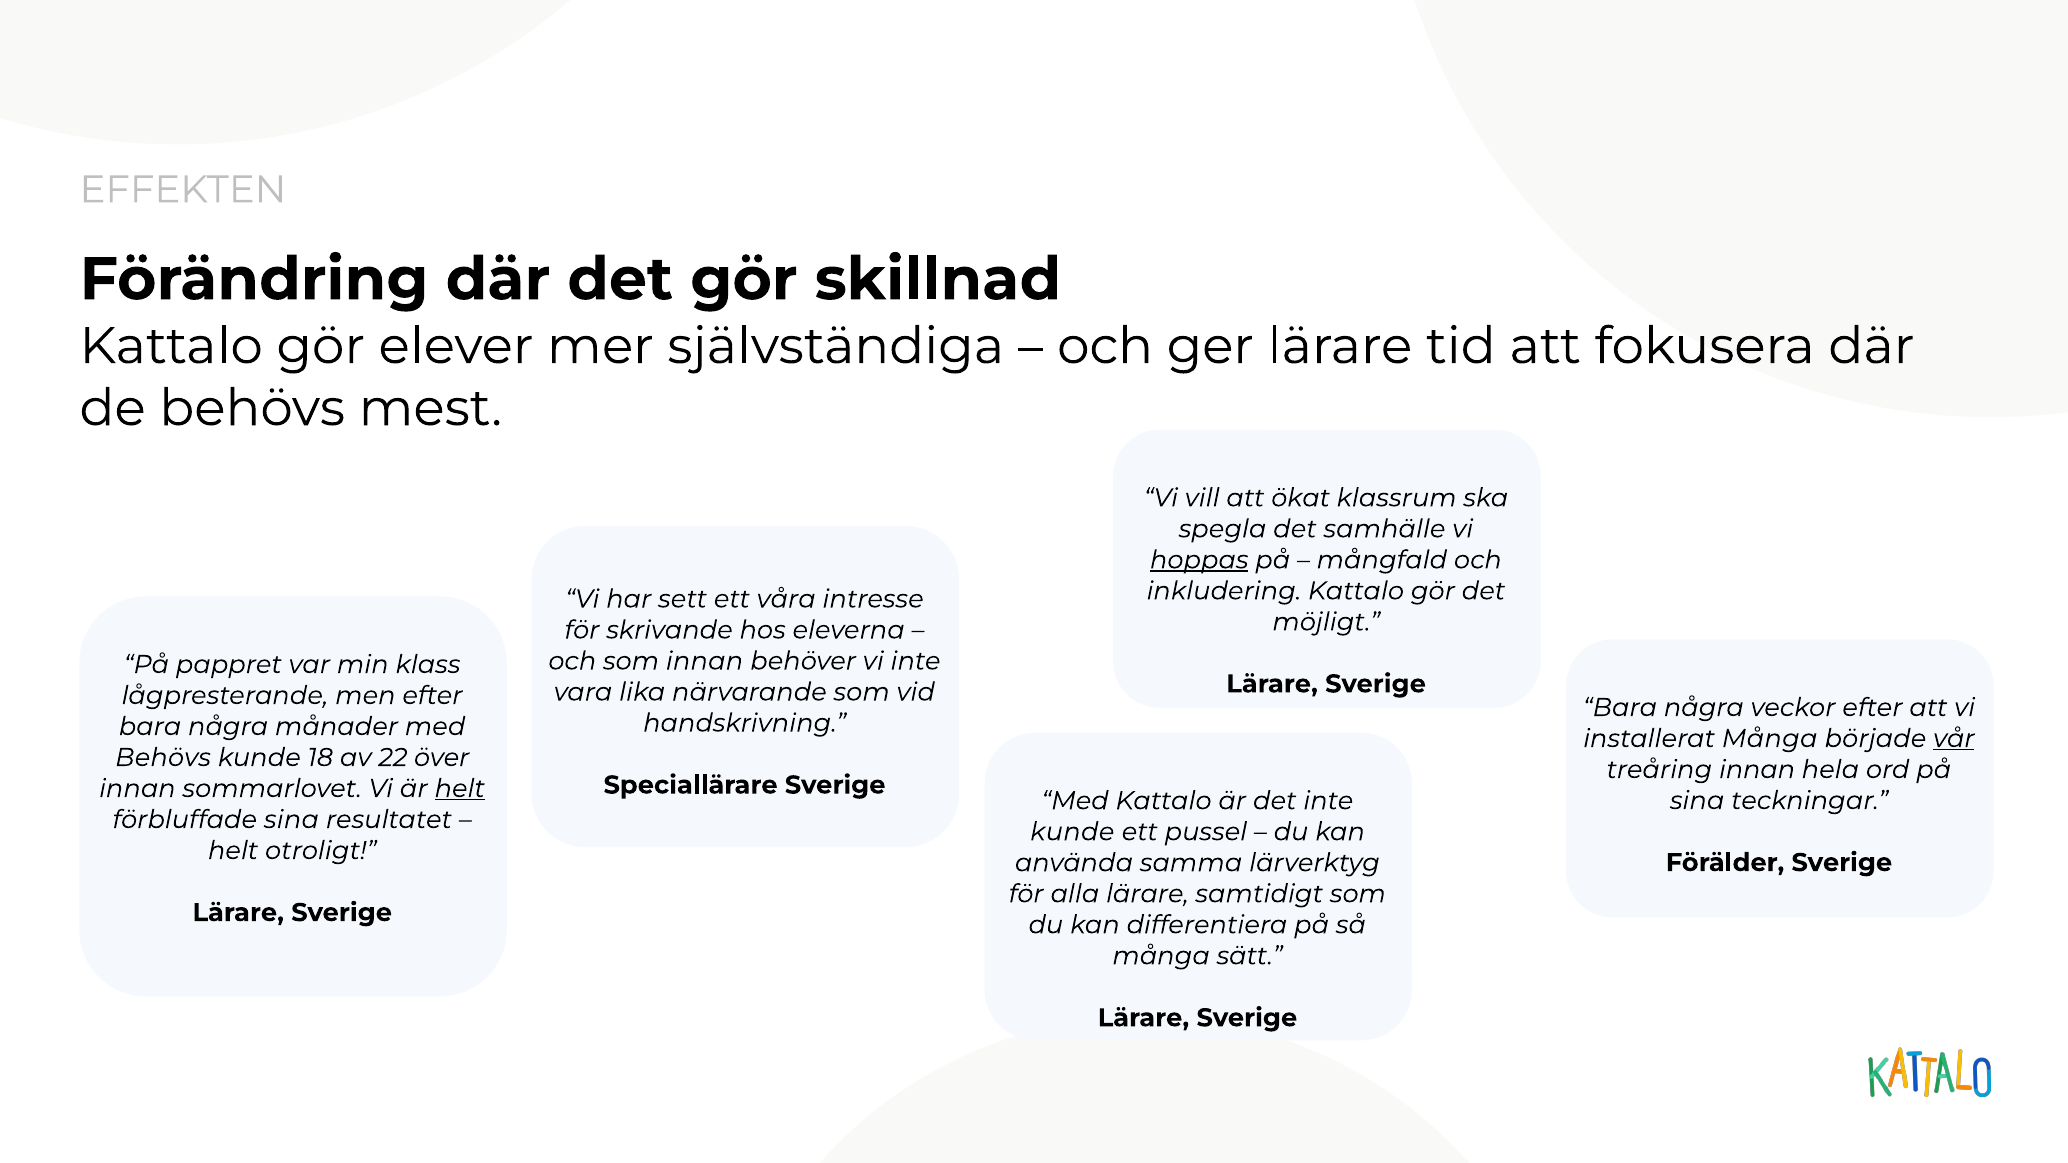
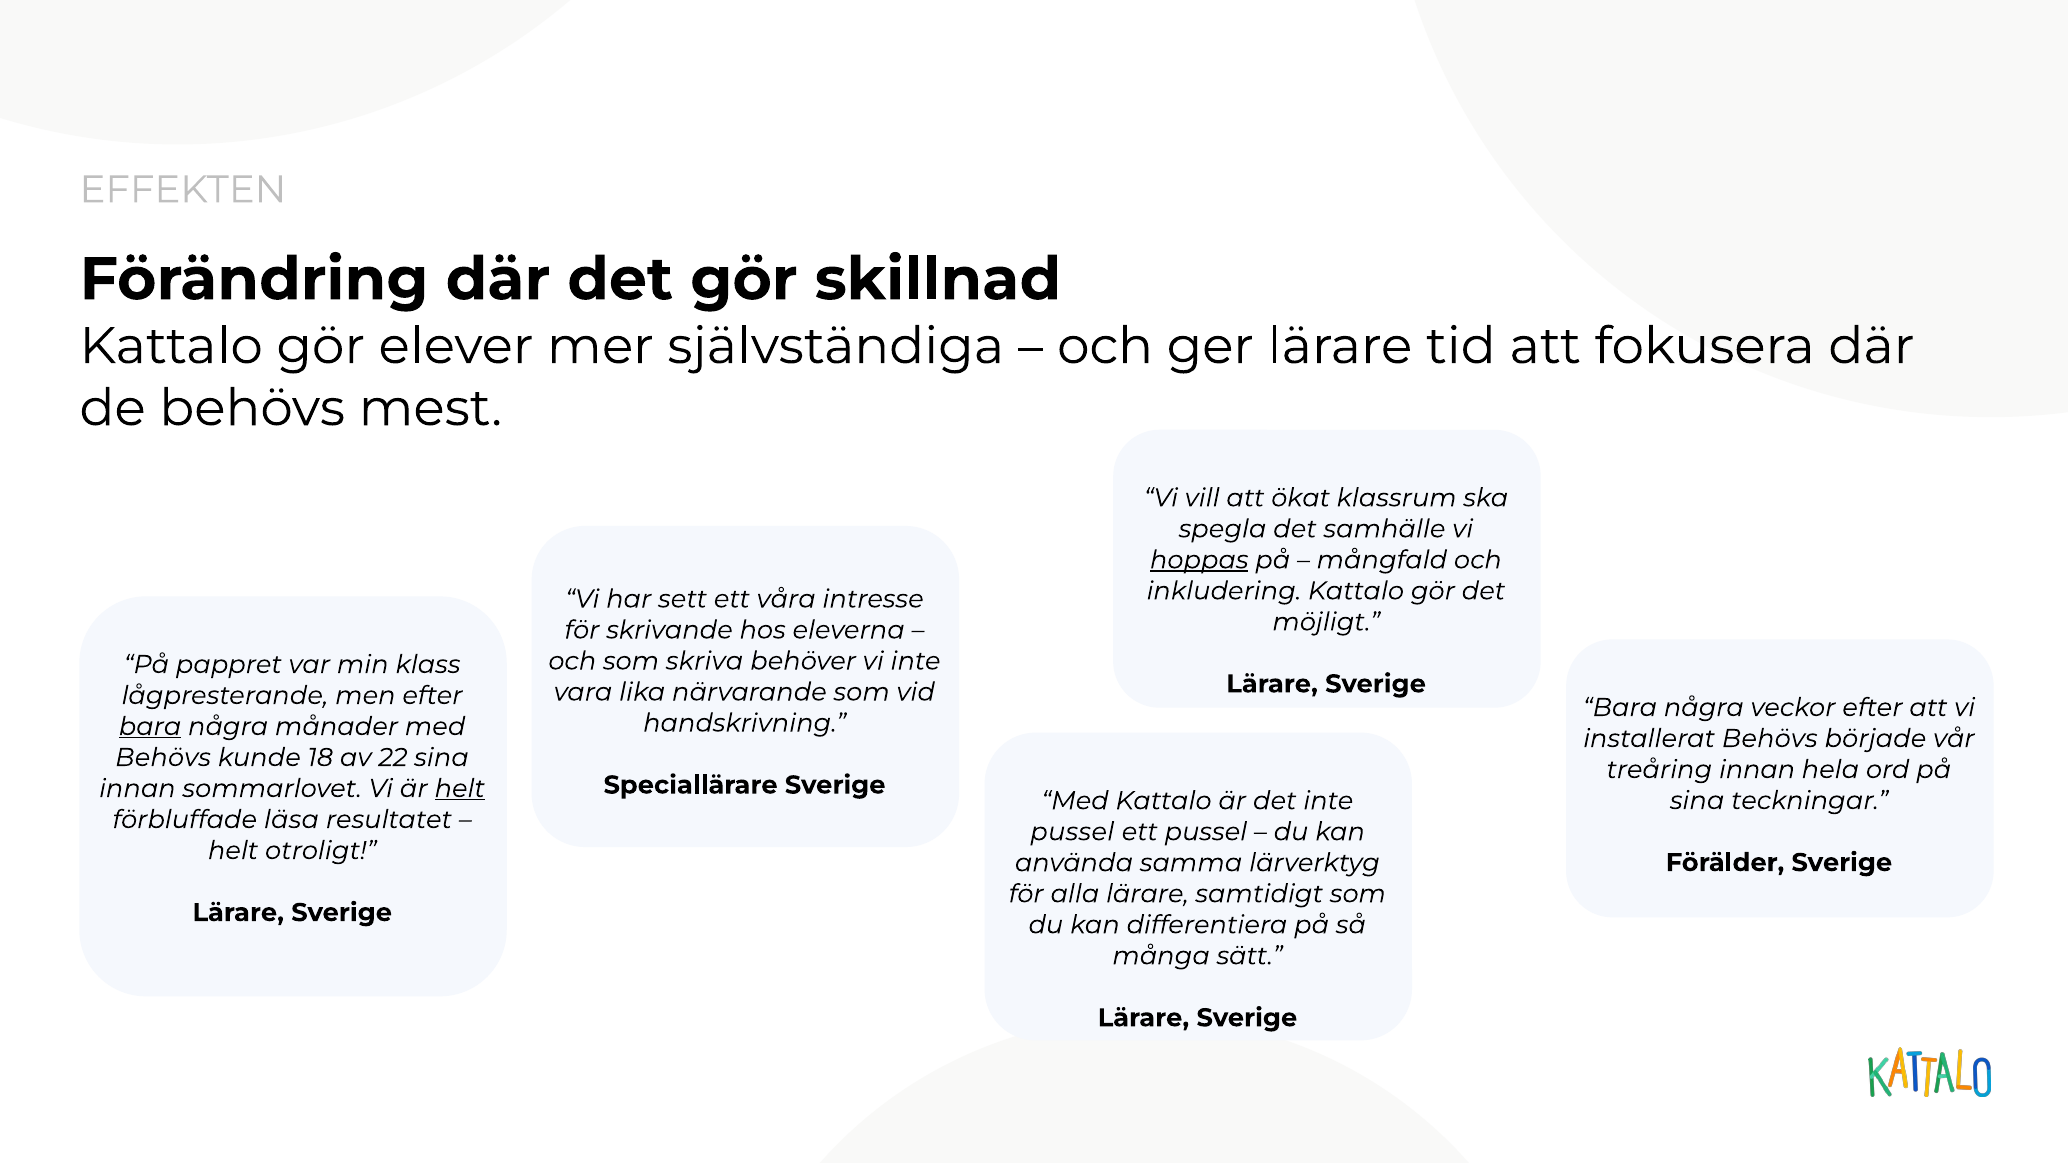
som innan: innan -> skriva
bara at (150, 727) underline: none -> present
installerat Många: Många -> Behövs
vår underline: present -> none
22 över: över -> sina
förbluffade sina: sina -> läsa
kunde at (1072, 832): kunde -> pussel
